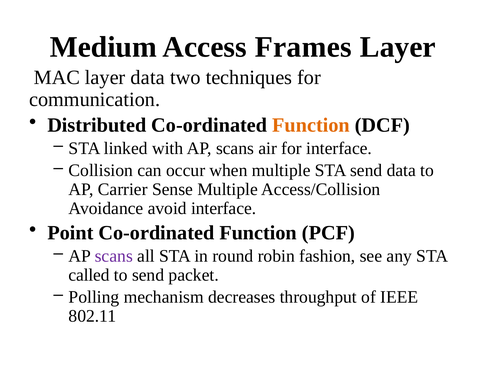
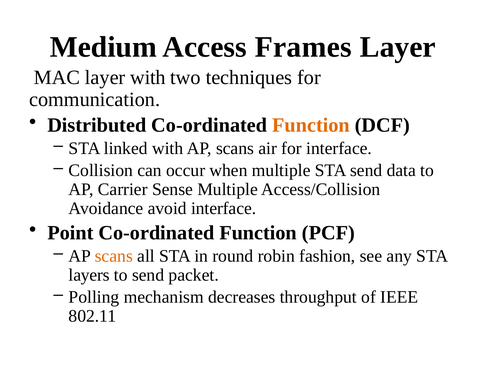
layer data: data -> with
scans at (114, 256) colour: purple -> orange
called: called -> layers
